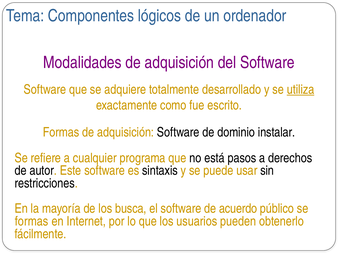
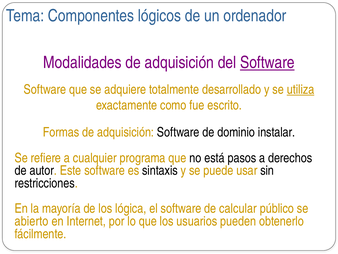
Software at (267, 63) underline: none -> present
busca: busca -> lógica
acuerdo: acuerdo -> calcular
formas at (32, 221): formas -> abierto
